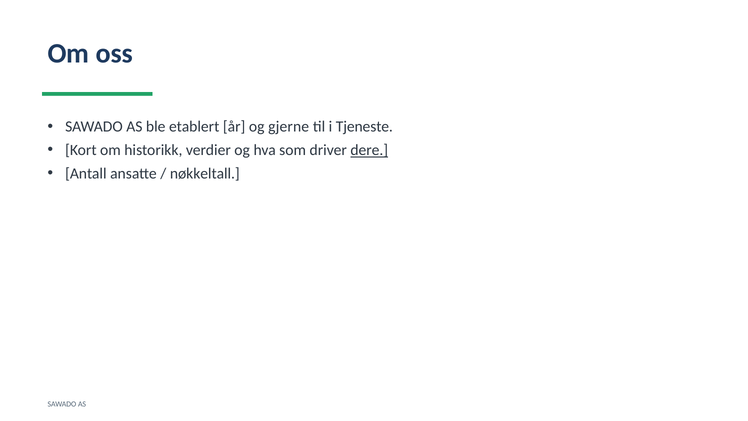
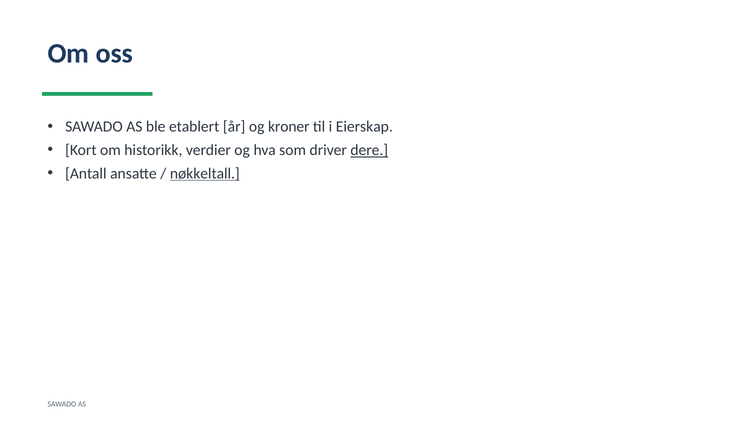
gjerne: gjerne -> kroner
Tjeneste: Tjeneste -> Eierskap
nøkkeltall underline: none -> present
